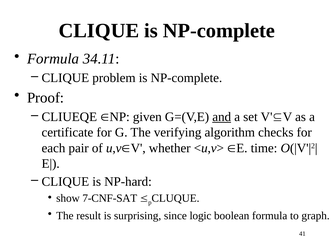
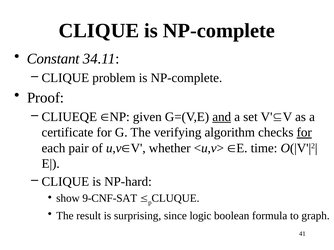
Formula at (53, 59): Formula -> Constant
for at (304, 133) underline: none -> present
7-CNF-SAT: 7-CNF-SAT -> 9-CNF-SAT
